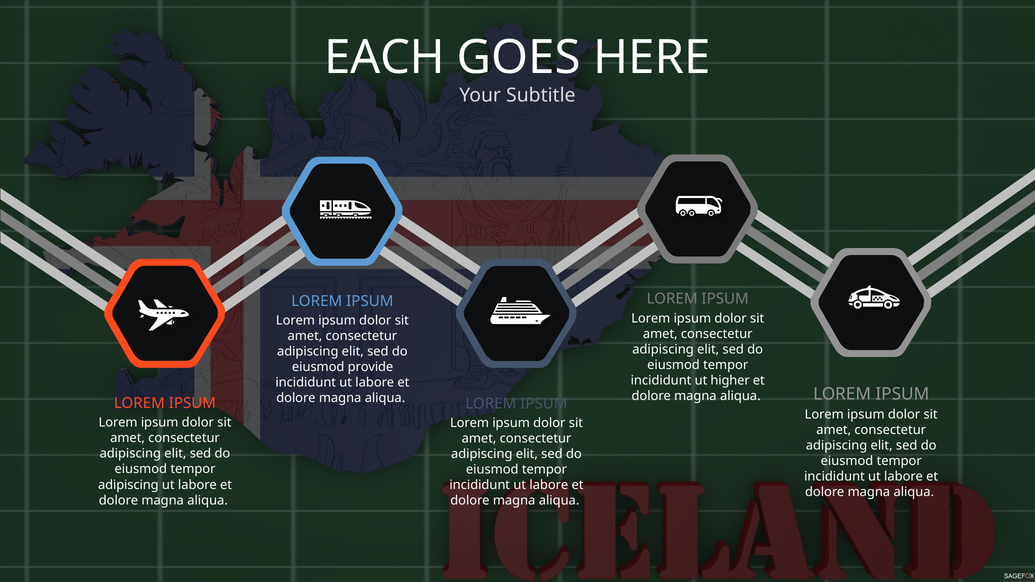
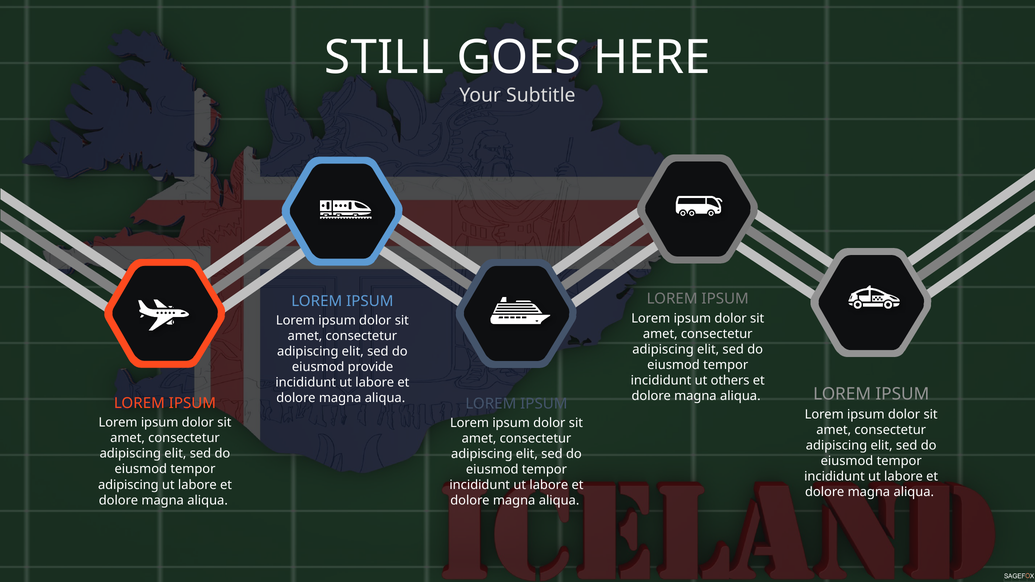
EACH: EACH -> STILL
higher: higher -> others
